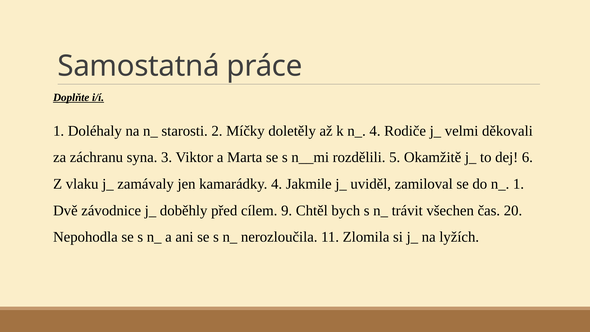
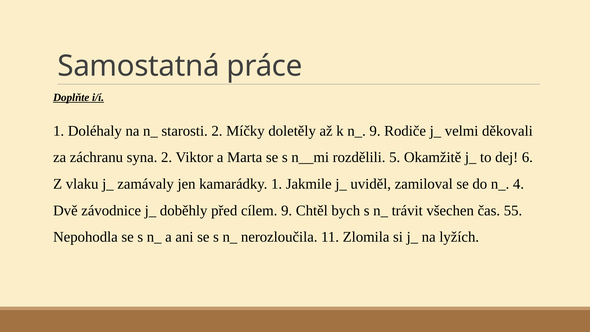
n_ 4: 4 -> 9
syna 3: 3 -> 2
kamarádky 4: 4 -> 1
n_ 1: 1 -> 4
20: 20 -> 55
